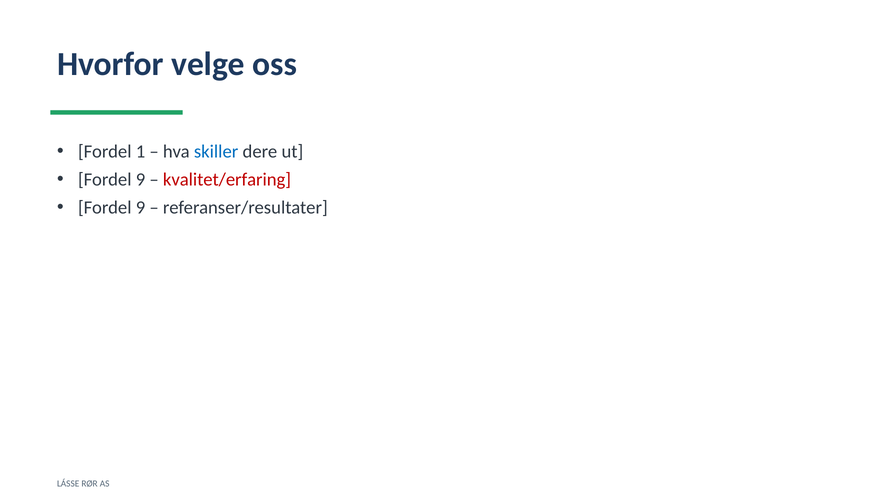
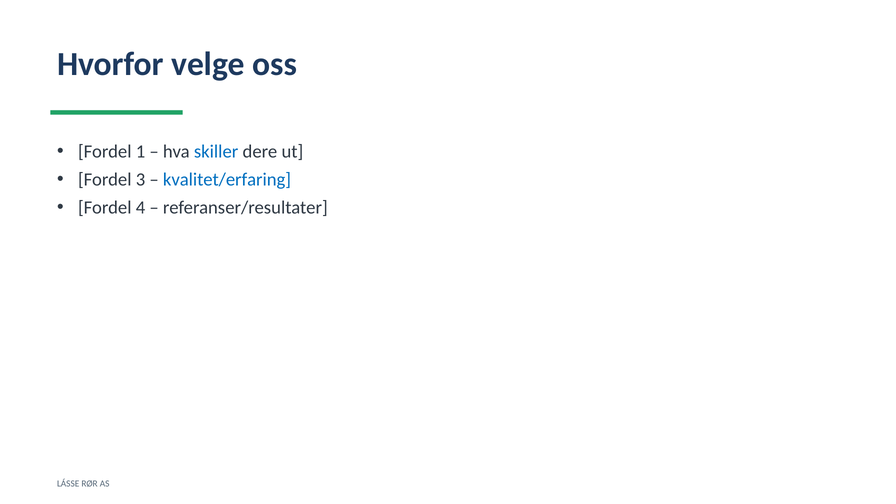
9 at (141, 180): 9 -> 3
kvalitet/erfaring colour: red -> blue
9 at (141, 208): 9 -> 4
